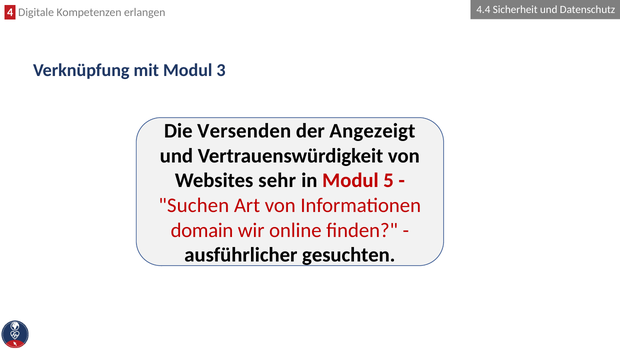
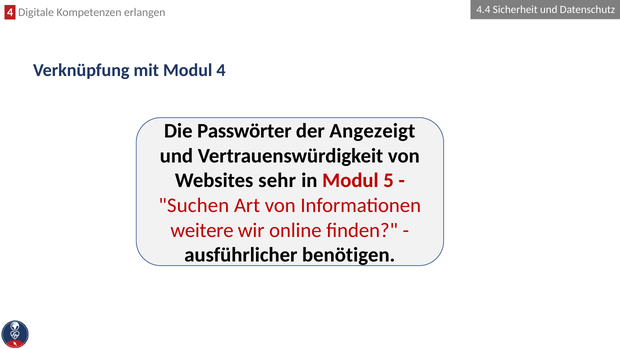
Modul 3: 3 -> 4
Versenden: Versenden -> Passwörter
domain: domain -> weitere
gesuchten: gesuchten -> benötigen
